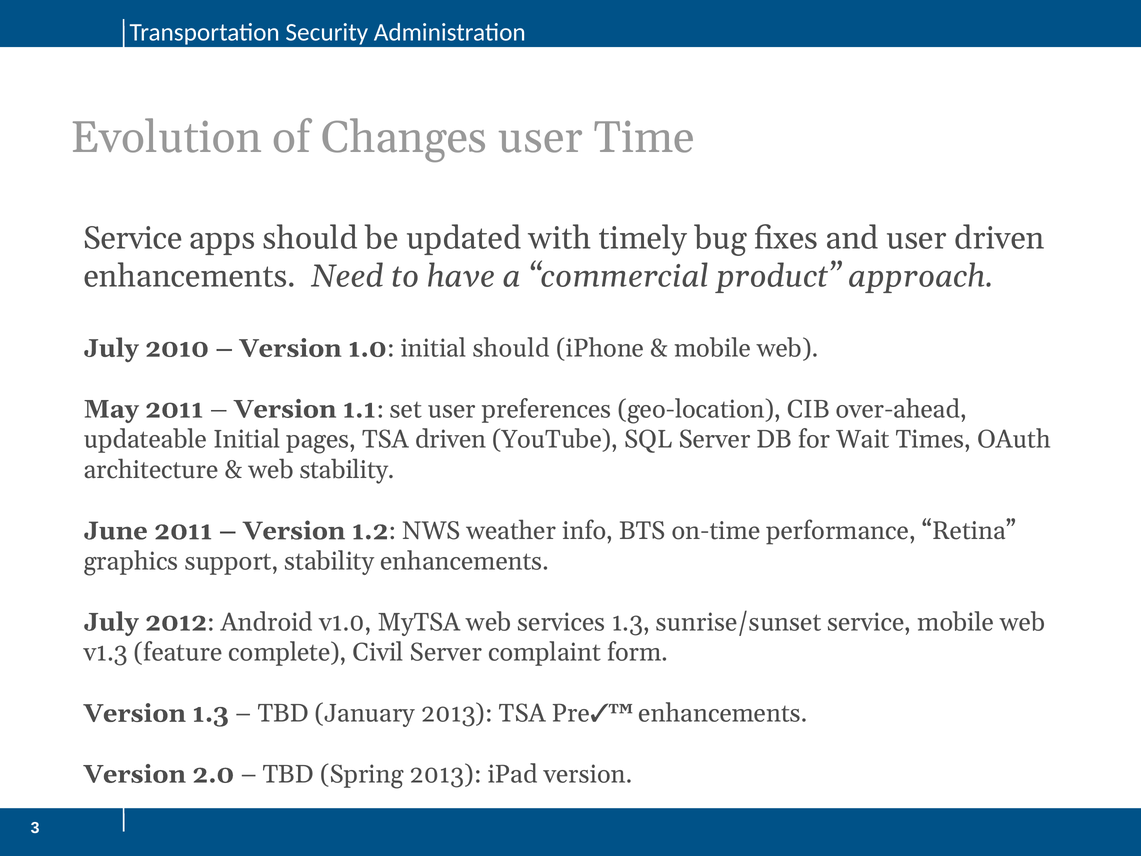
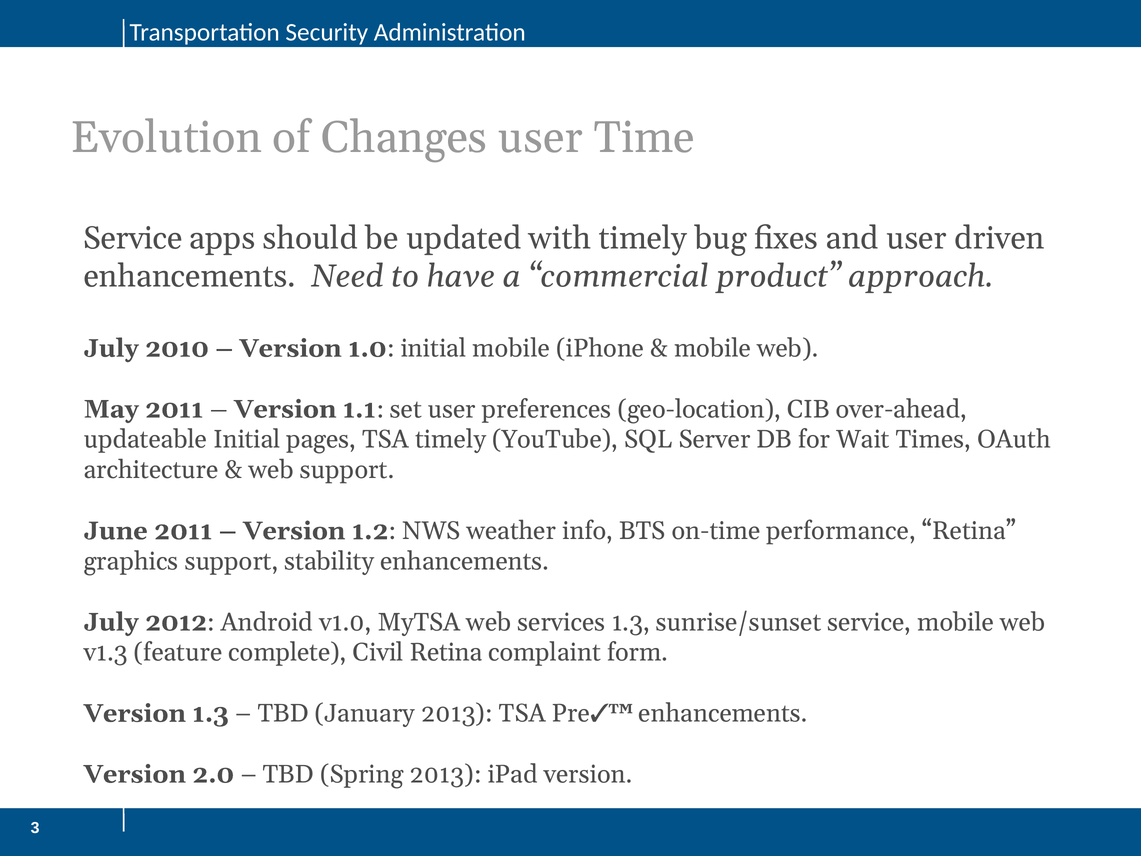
initial should: should -> mobile
TSA driven: driven -> timely
web stability: stability -> support
Civil Server: Server -> Retina
